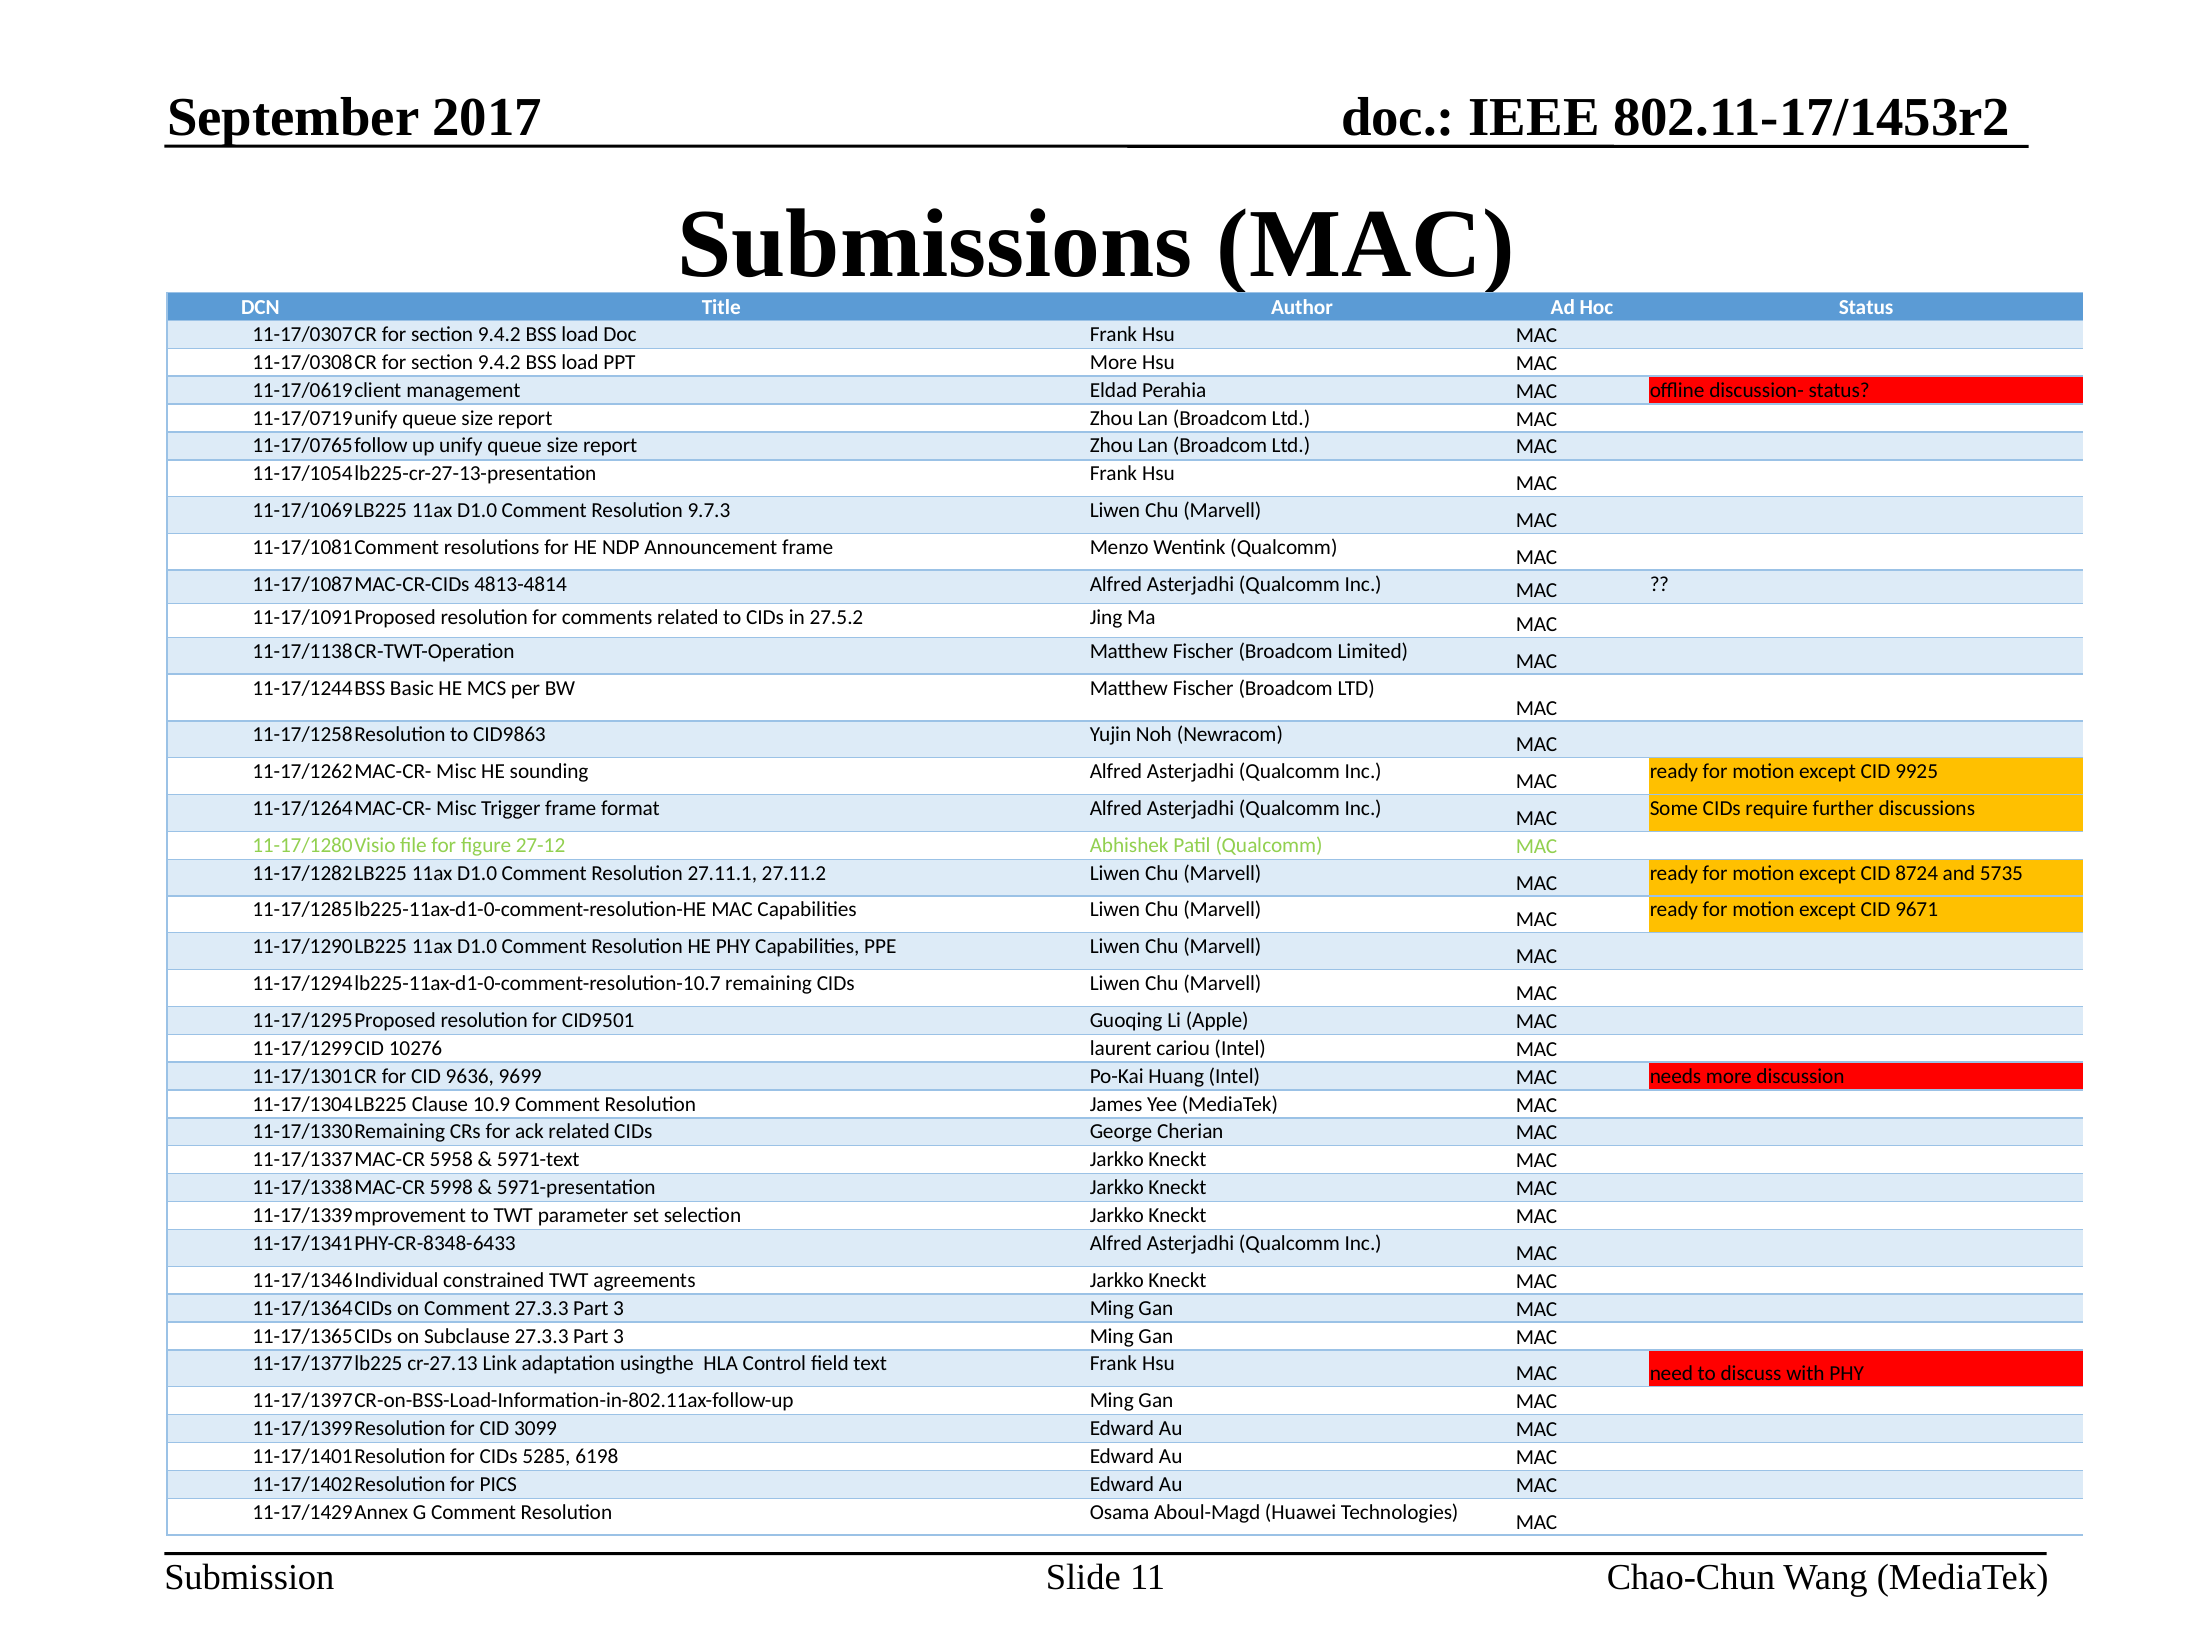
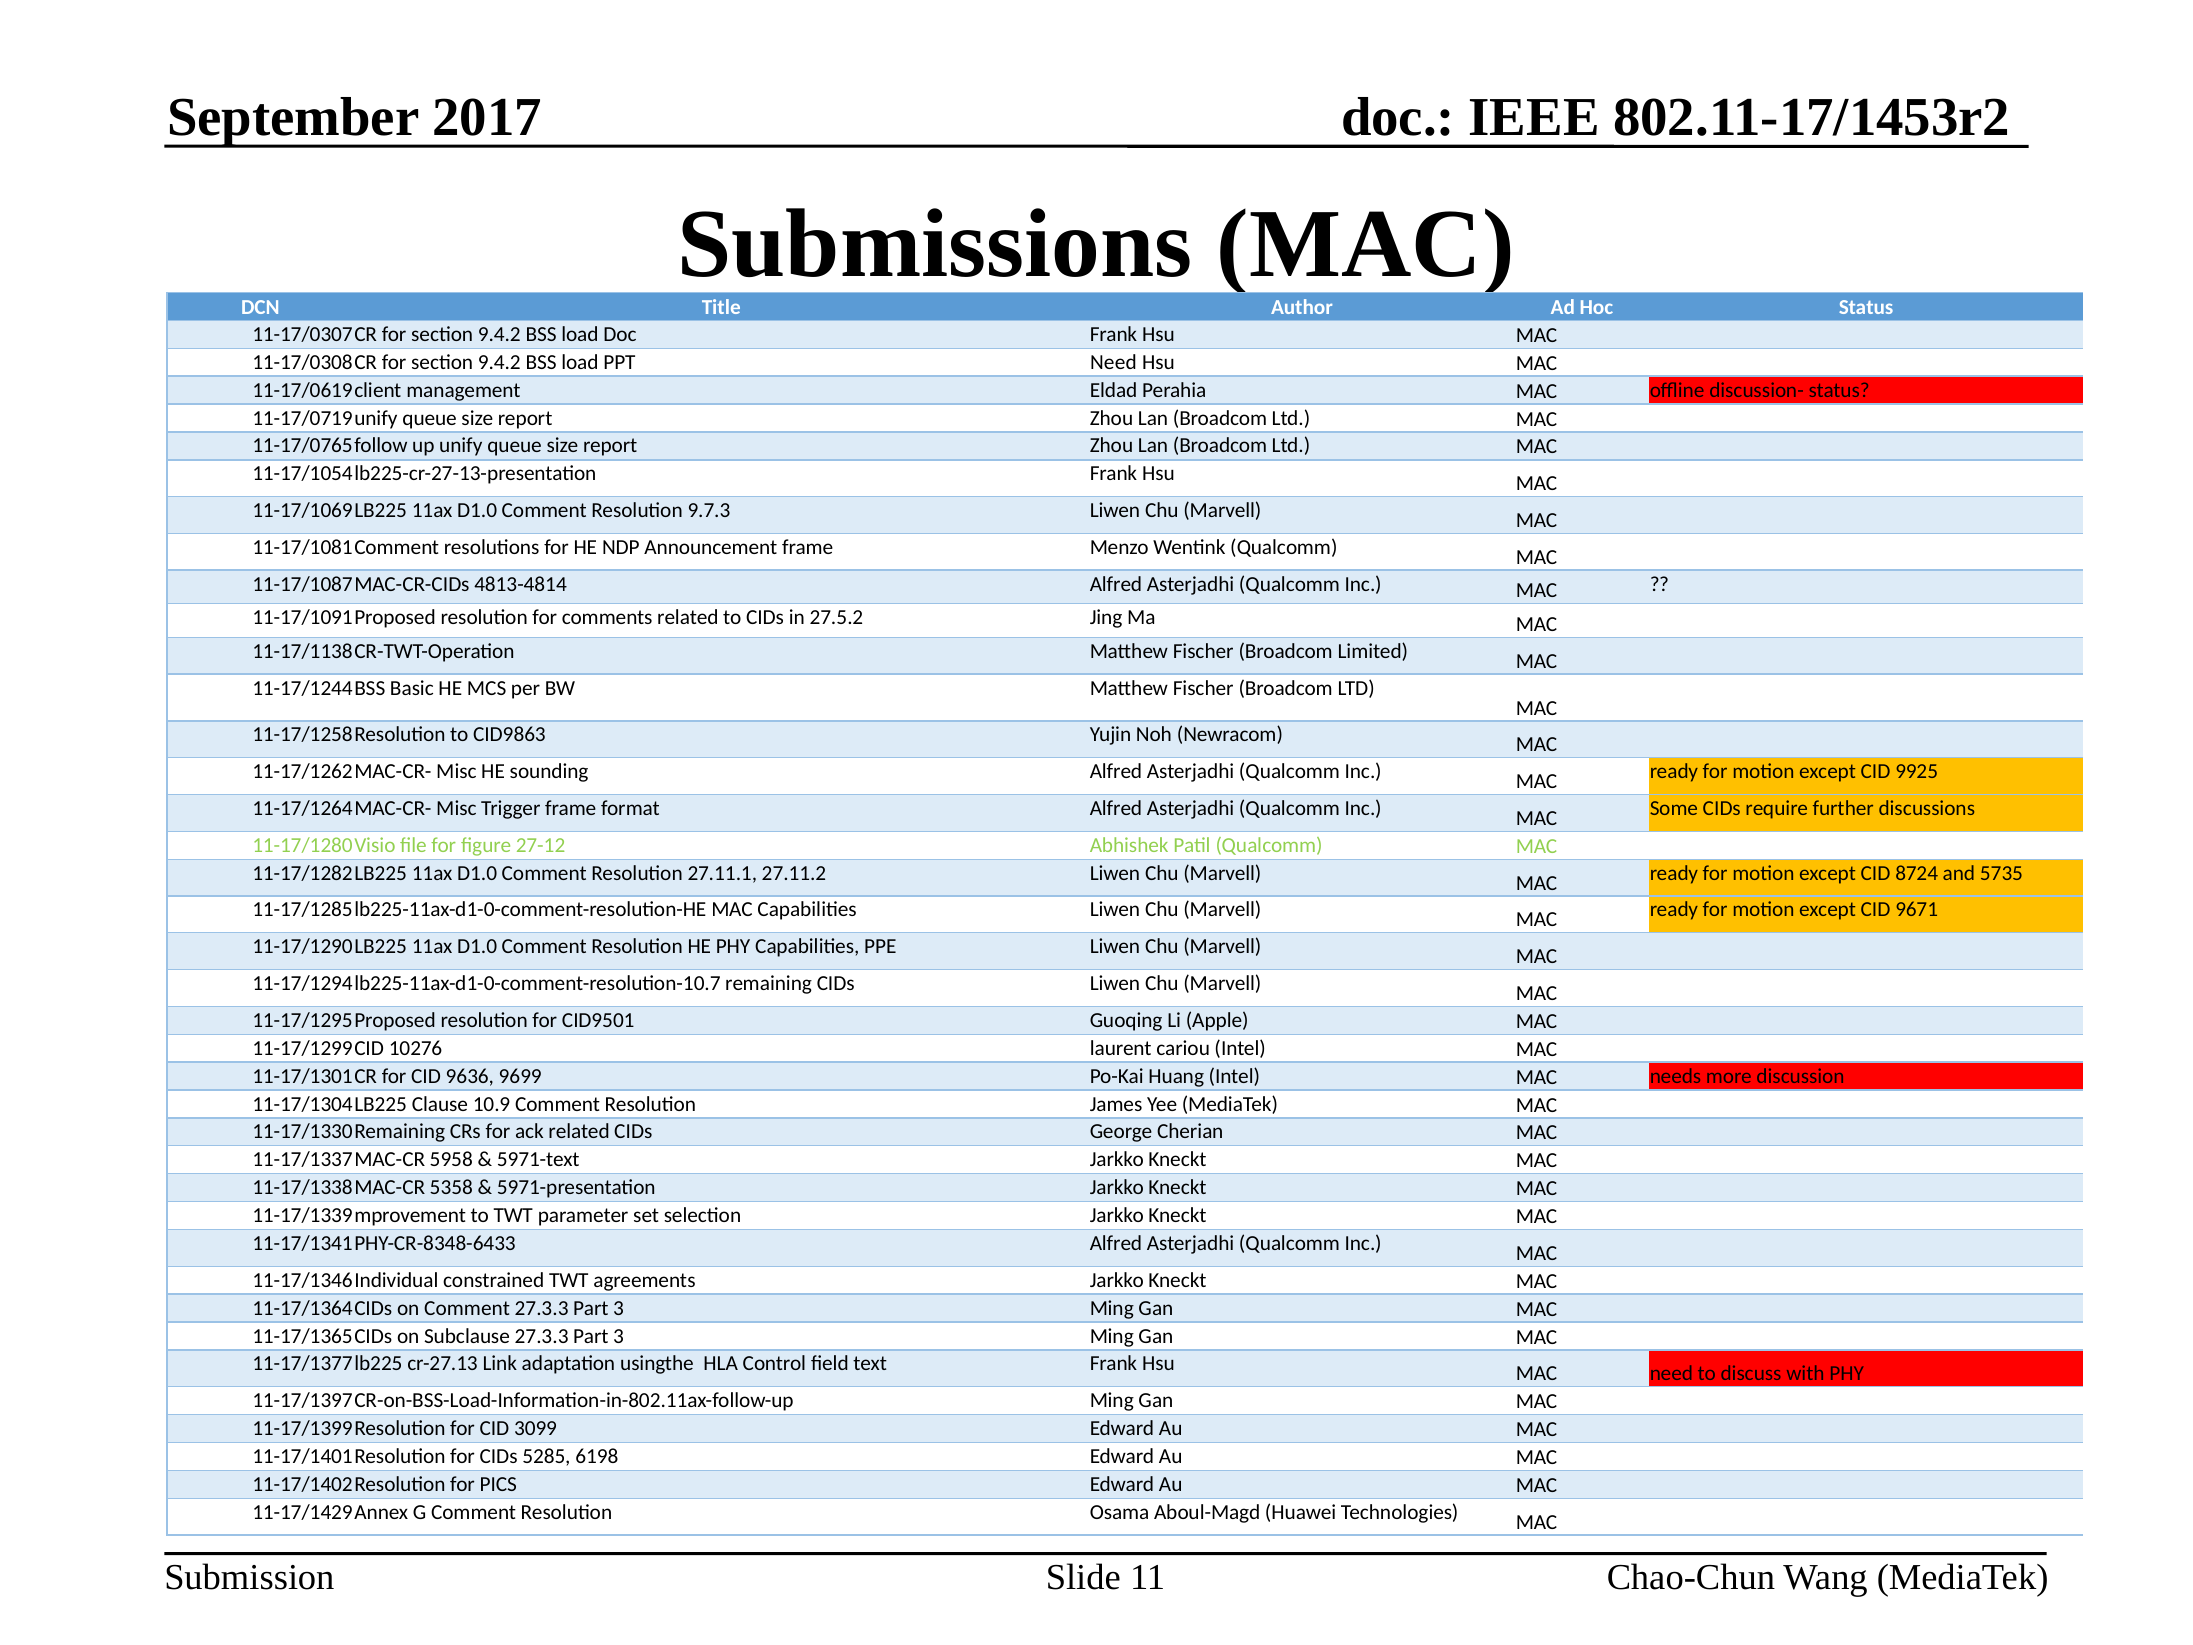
PPT More: More -> Need
5998: 5998 -> 5358
